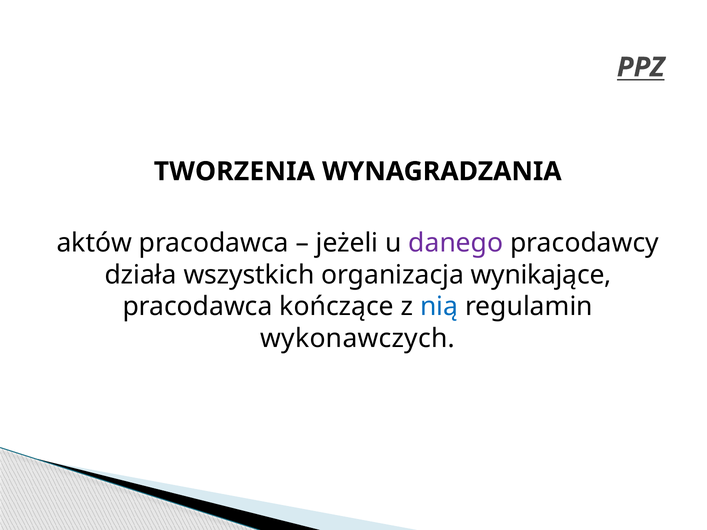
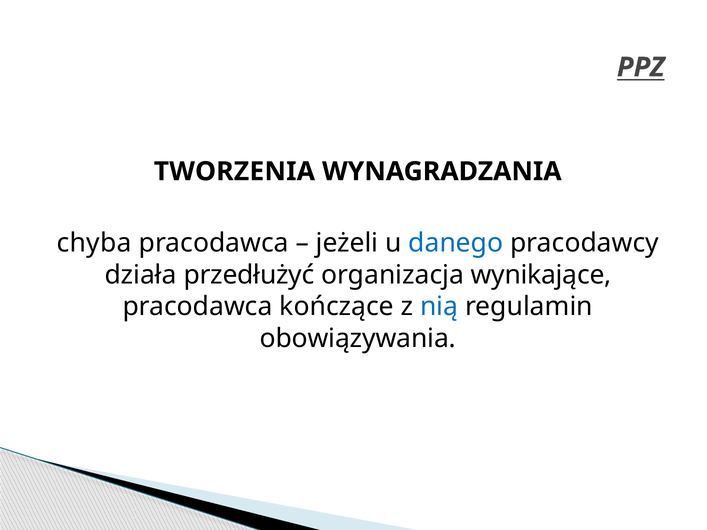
aktów: aktów -> chyba
danego colour: purple -> blue
wszystkich: wszystkich -> przedłużyć
wykonawczych: wykonawczych -> obowiązywania
